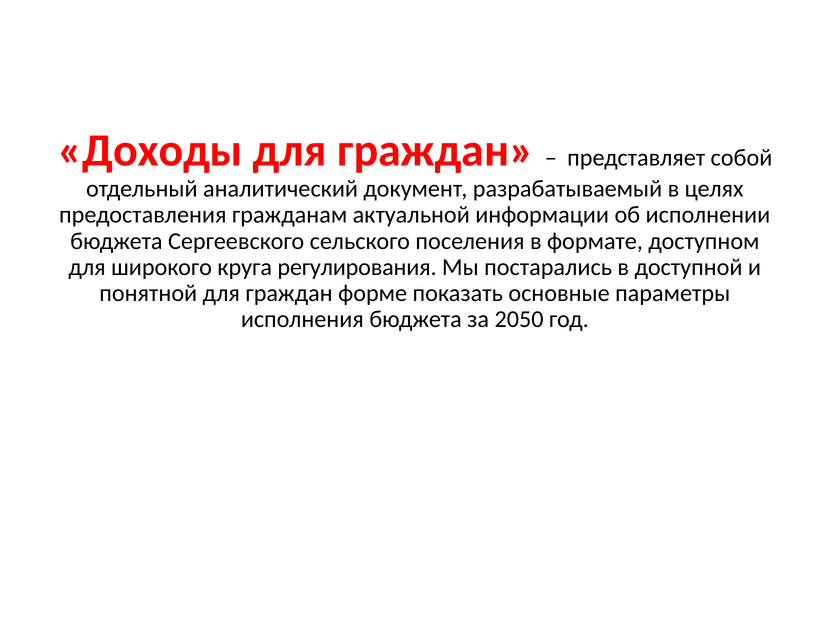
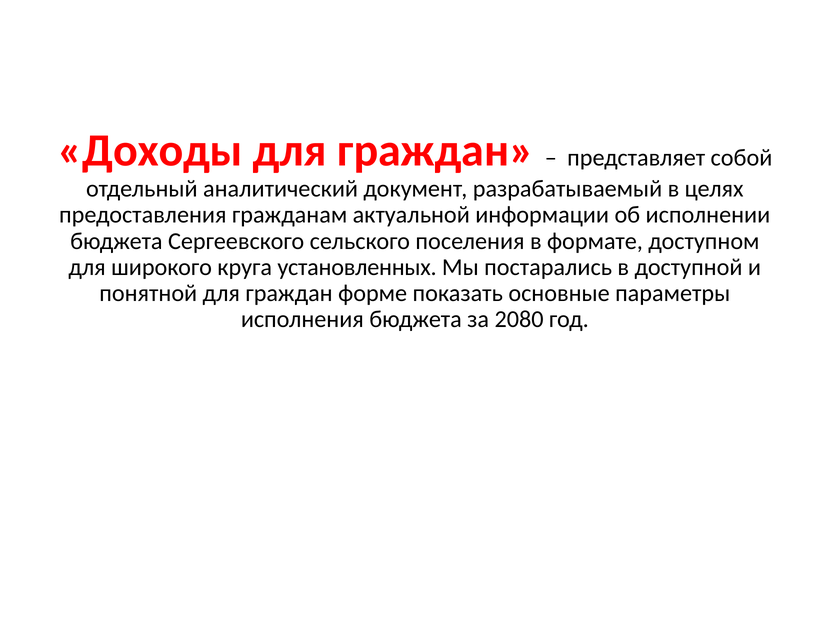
регулирования: регулирования -> установленных
2050: 2050 -> 2080
